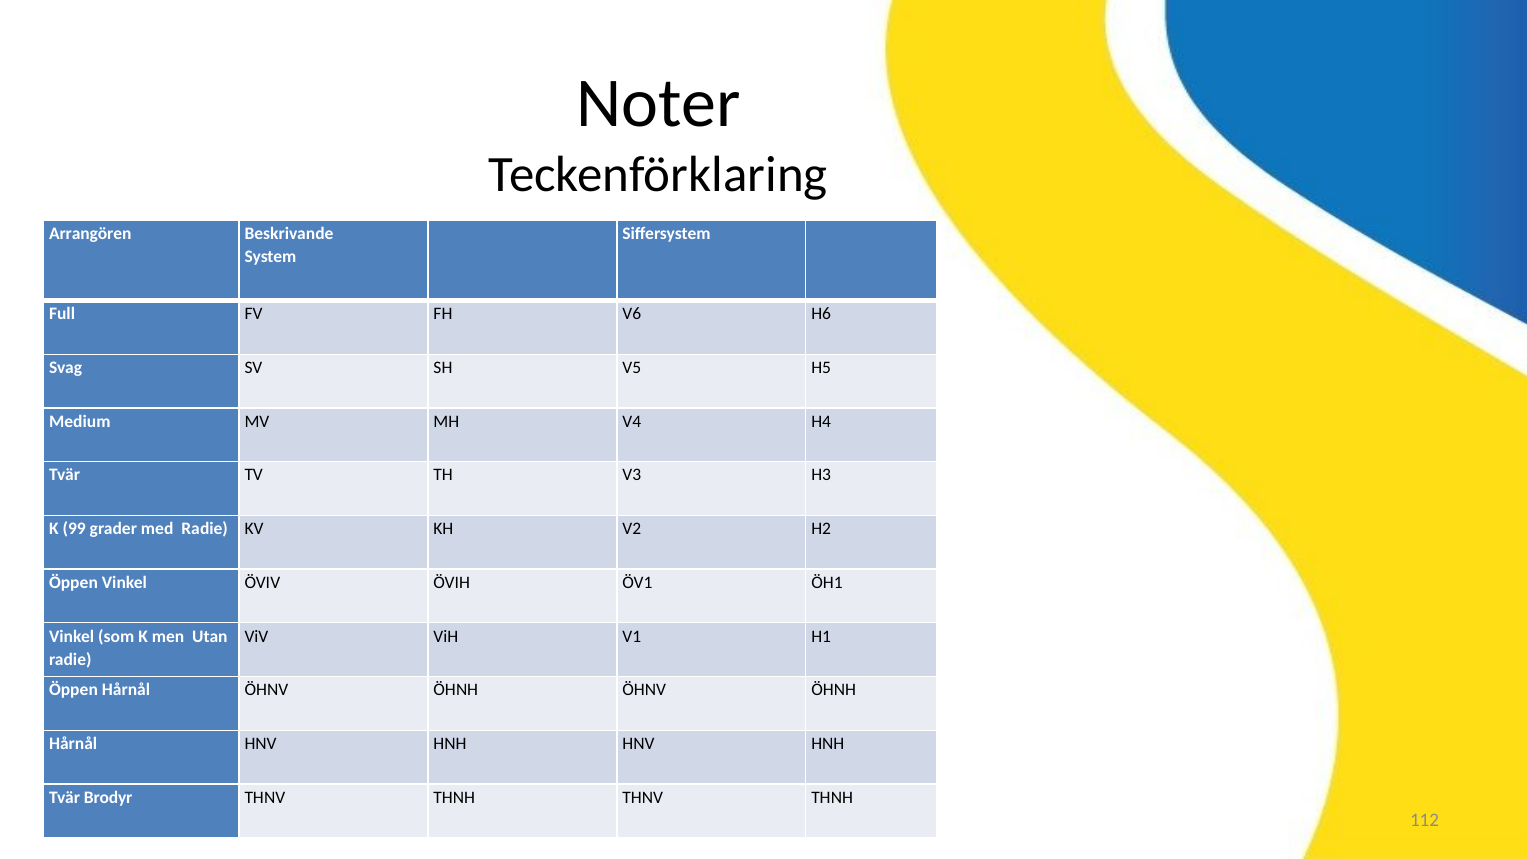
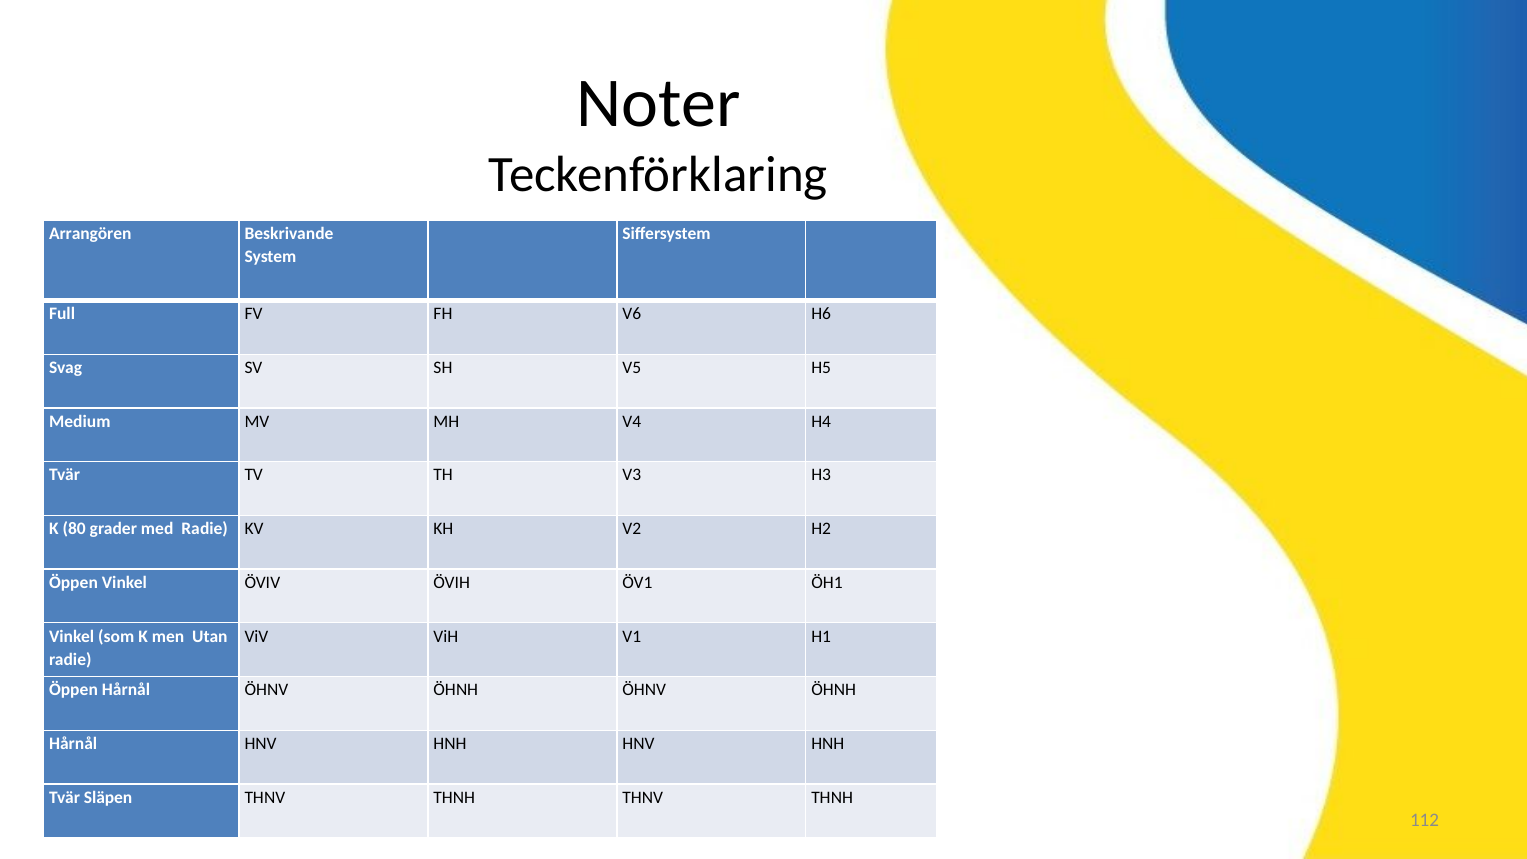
99: 99 -> 80
Brodyr: Brodyr -> Släpen
